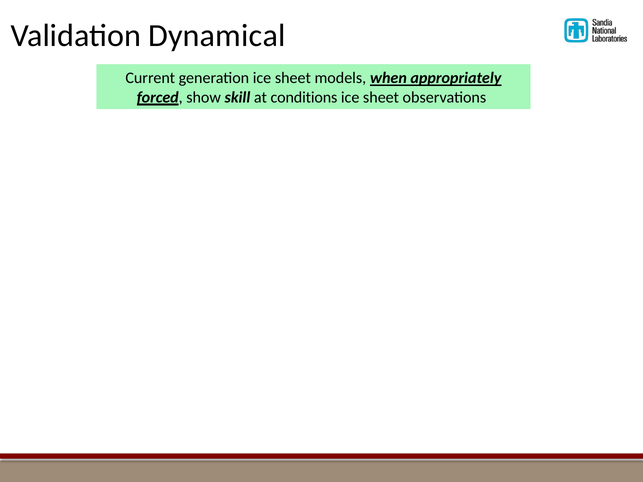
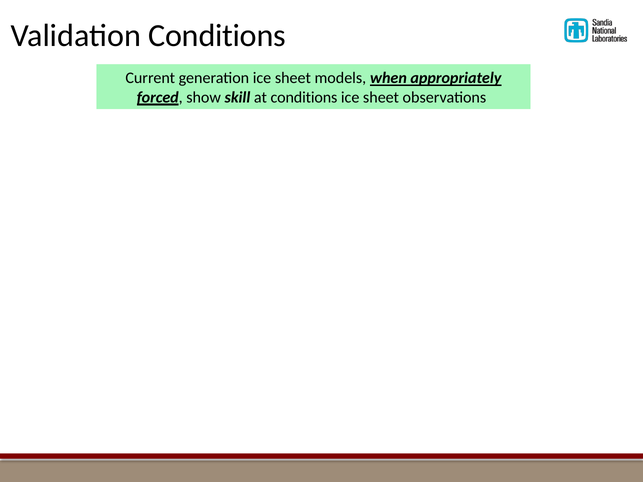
Validation Dynamical: Dynamical -> Conditions
